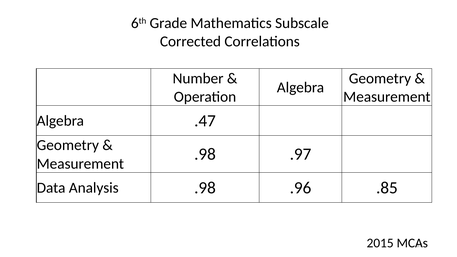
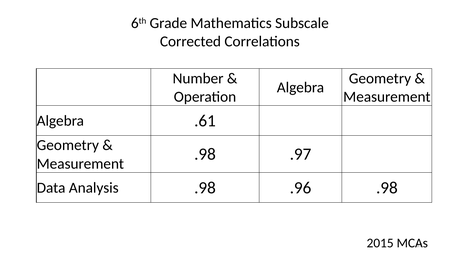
.47: .47 -> .61
.96 .85: .85 -> .98
